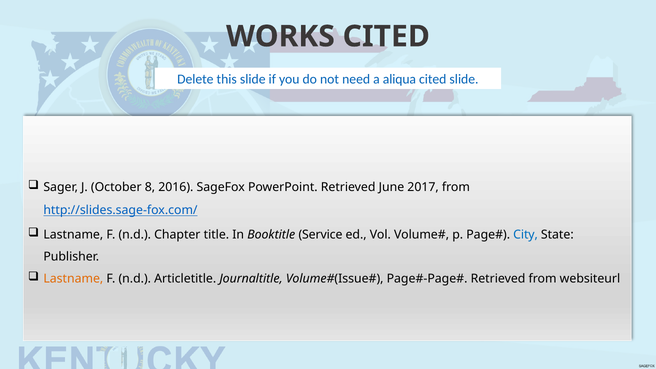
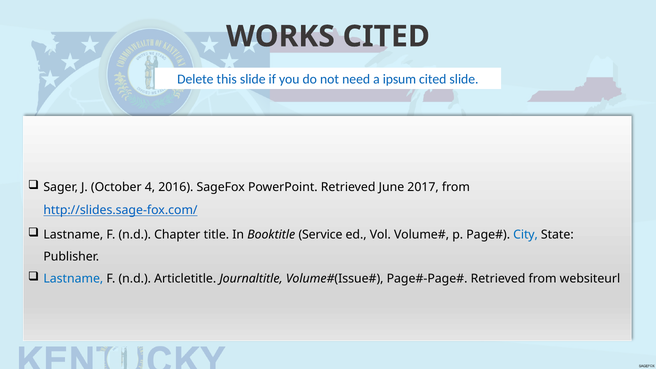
aliqua: aliqua -> ipsum
8: 8 -> 4
Lastname at (73, 279) colour: orange -> blue
